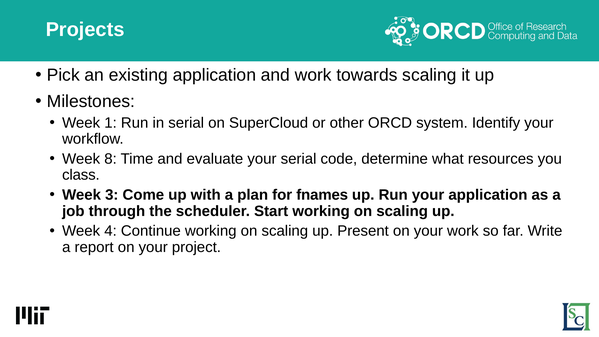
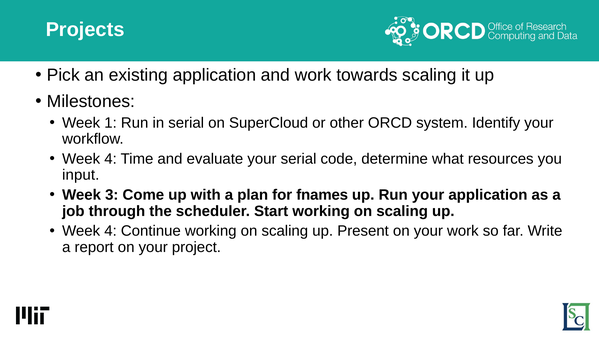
8 at (111, 159): 8 -> 4
class: class -> input
